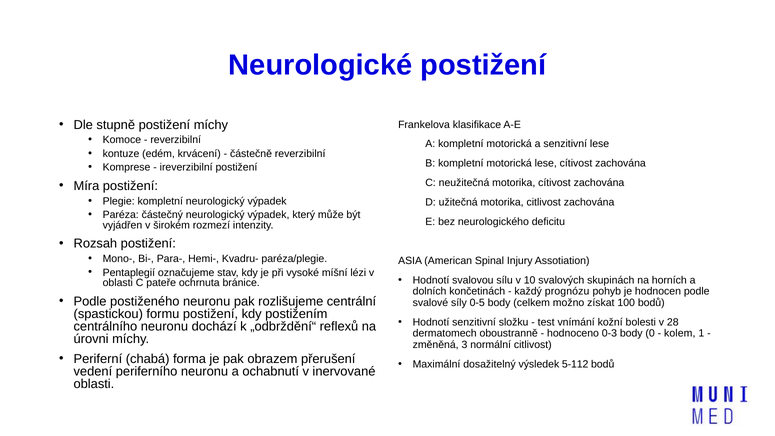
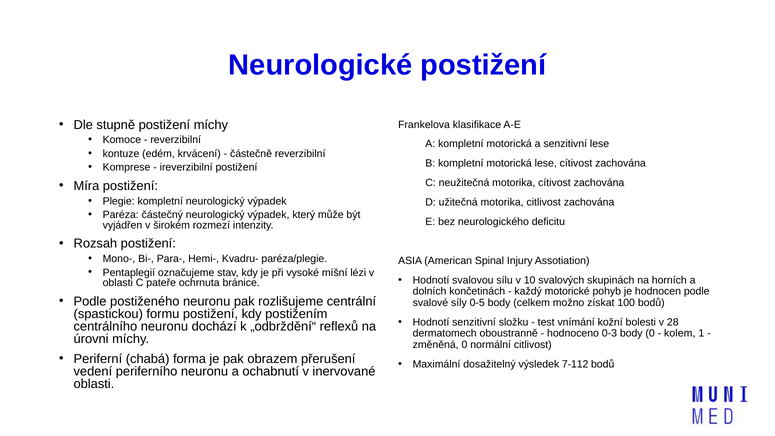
prognózu: prognózu -> motorické
změněná 3: 3 -> 0
5-112: 5-112 -> 7-112
